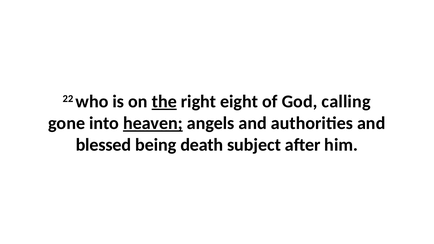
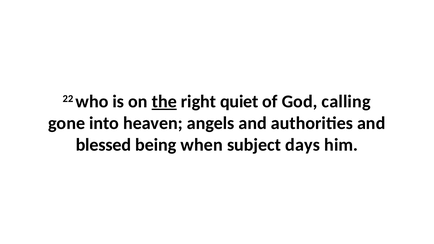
eight: eight -> quiet
heaven underline: present -> none
death: death -> when
after: after -> days
